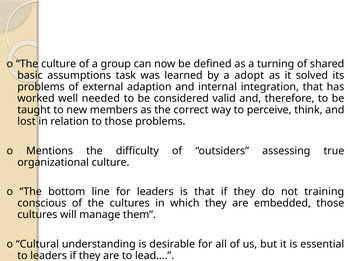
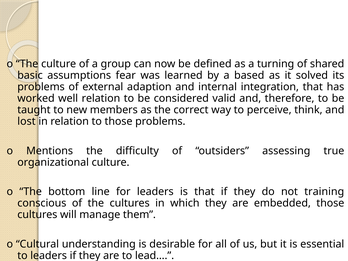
task: task -> fear
adopt: adopt -> based
well needed: needed -> relation
